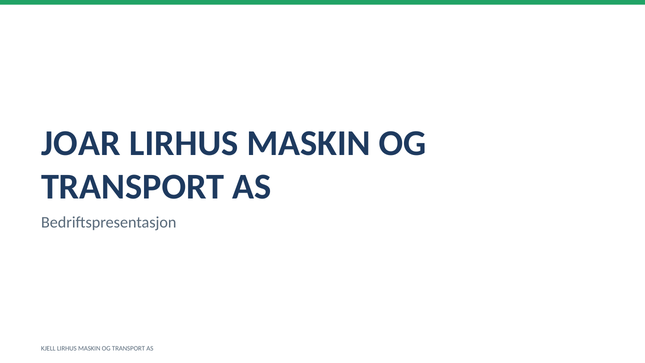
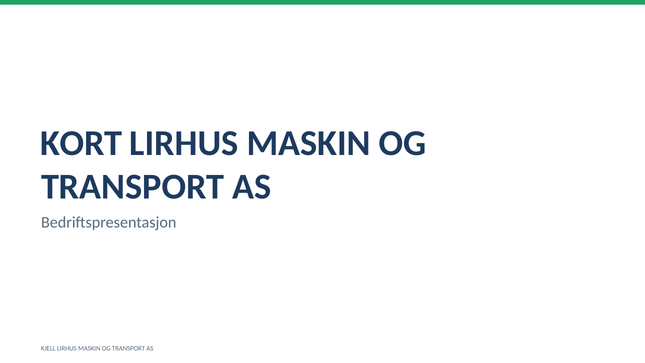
JOAR: JOAR -> KORT
